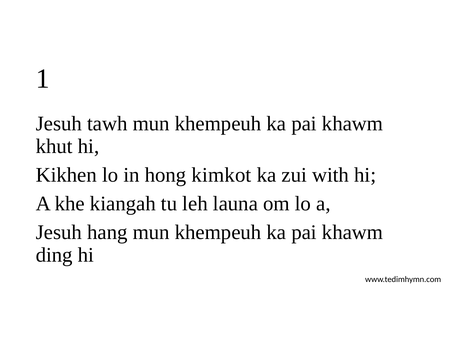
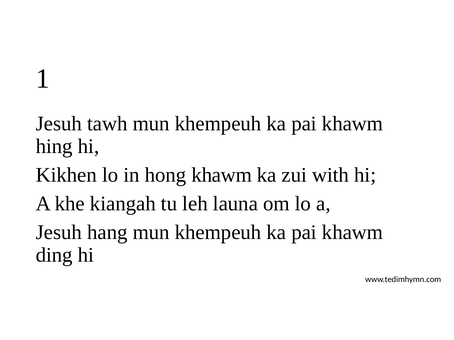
khut: khut -> hing
hong kimkot: kimkot -> khawm
